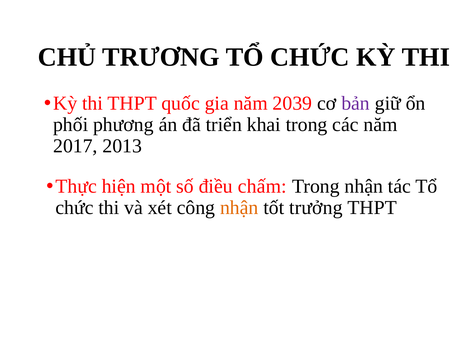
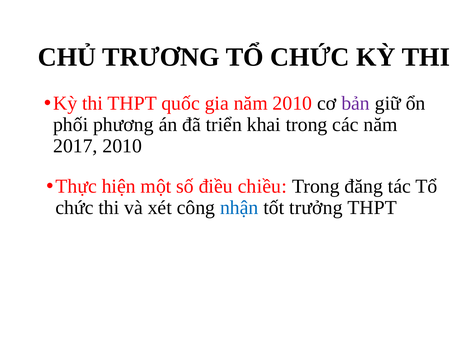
năm 2039: 2039 -> 2010
2017 2013: 2013 -> 2010
chấm: chấm -> chiều
Trong nhận: nhận -> đăng
nhận at (239, 208) colour: orange -> blue
